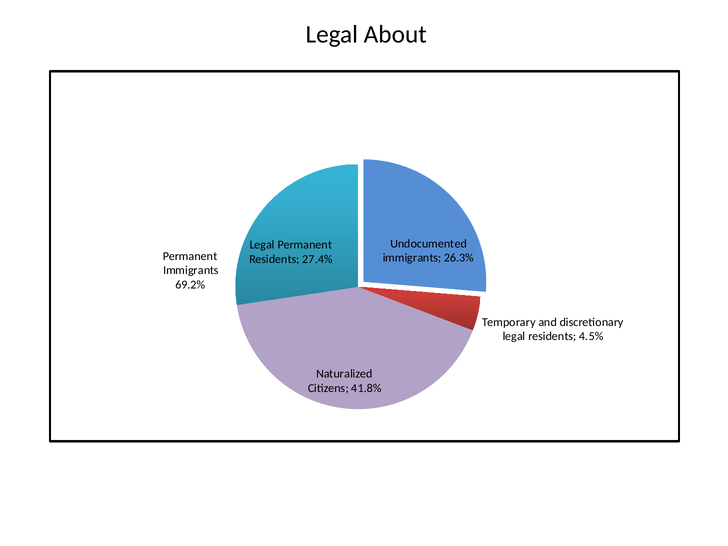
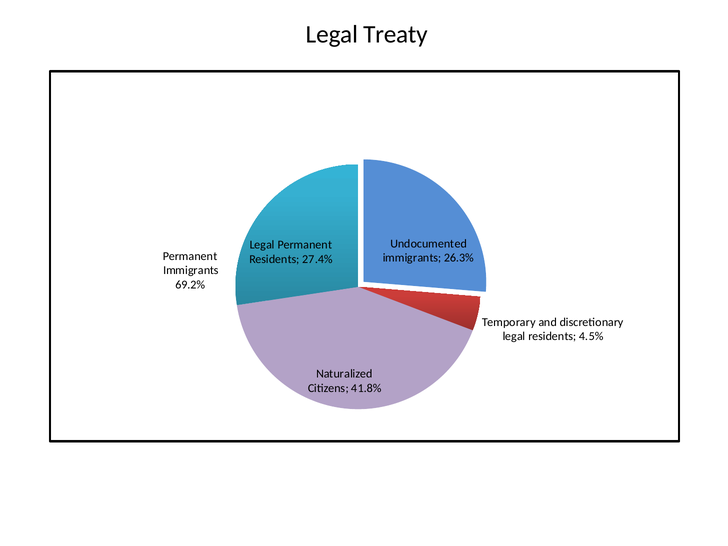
About: About -> Treaty
